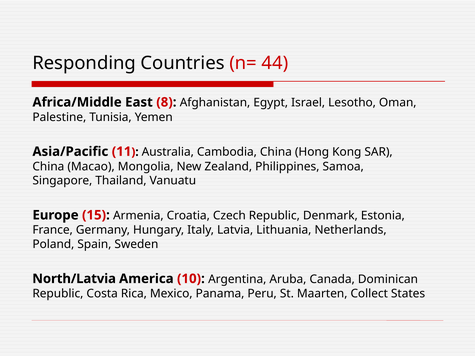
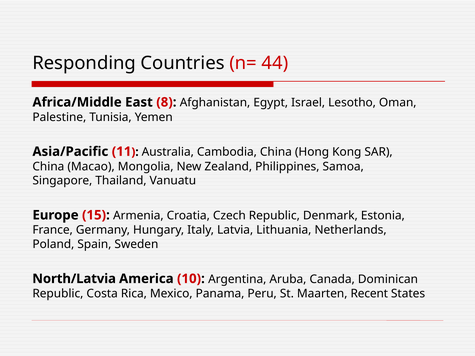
Collect: Collect -> Recent
